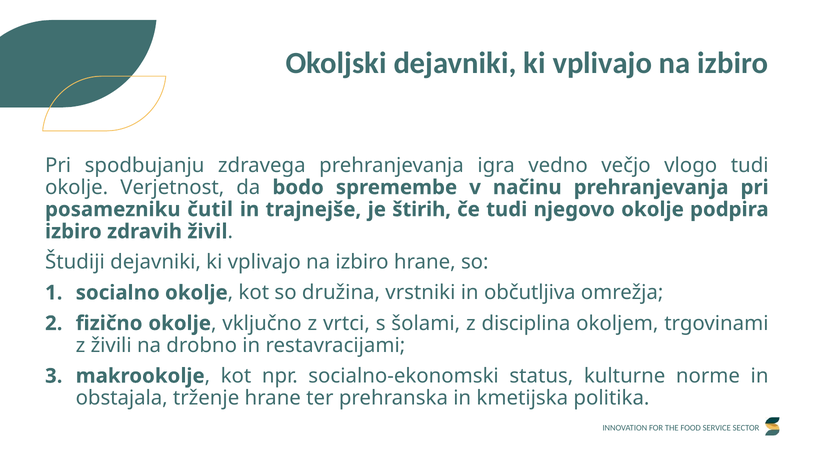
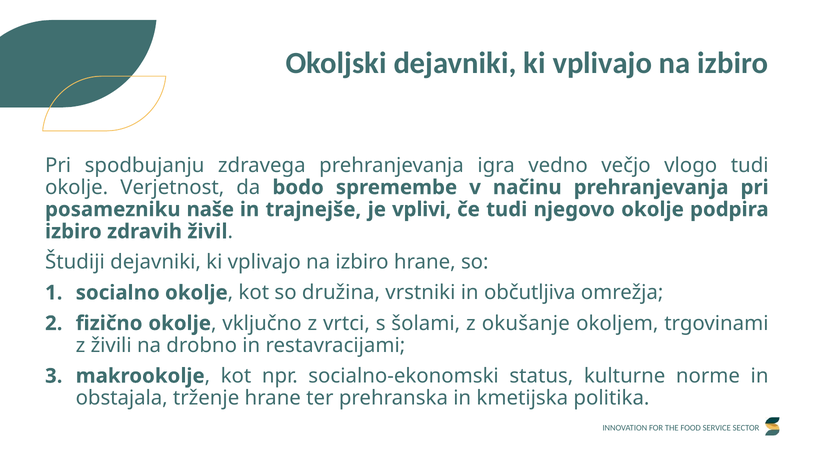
čutil: čutil -> naše
štirih: štirih -> vplivi
disciplina: disciplina -> okušanje
